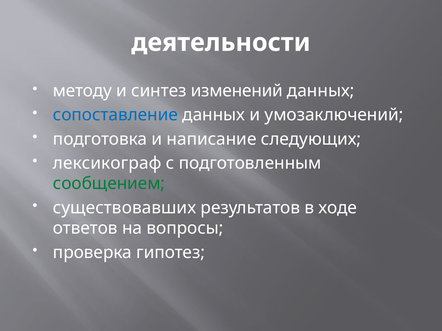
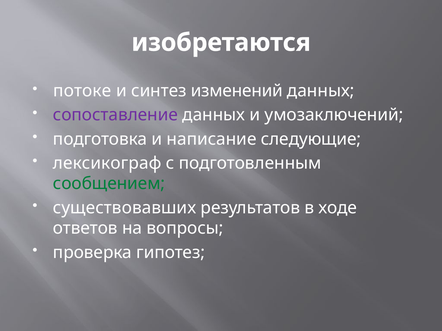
деятельности: деятельности -> изобретаются
методу: методу -> потоке
сопоставление colour: blue -> purple
следующих: следующих -> следующие
